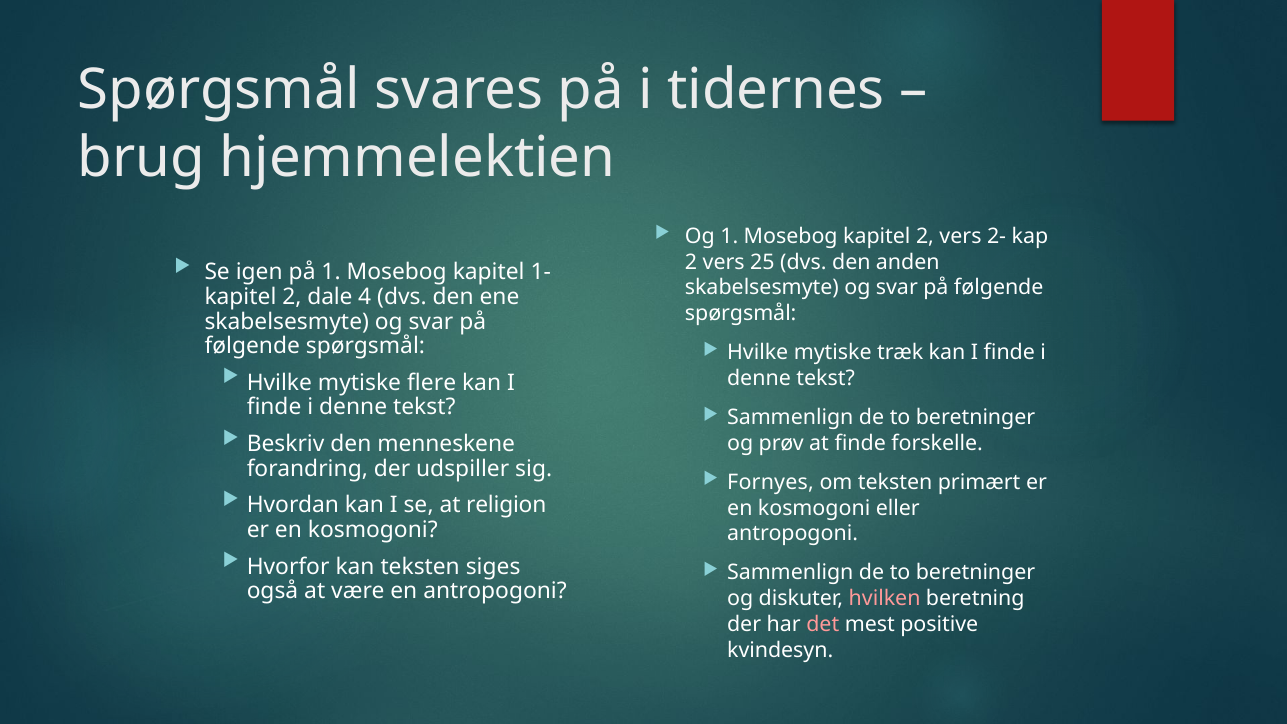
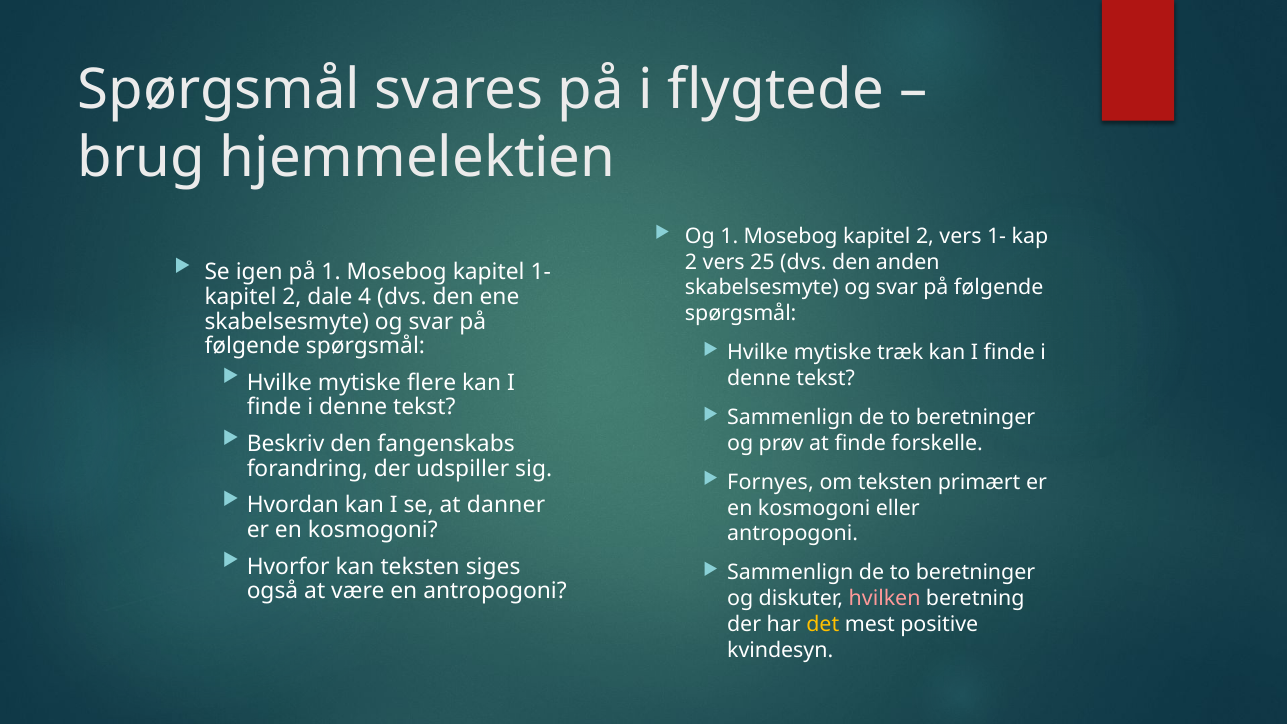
tidernes: tidernes -> flygtede
vers 2-: 2- -> 1-
menneskene: menneskene -> fangenskabs
religion: religion -> danner
det colour: pink -> yellow
